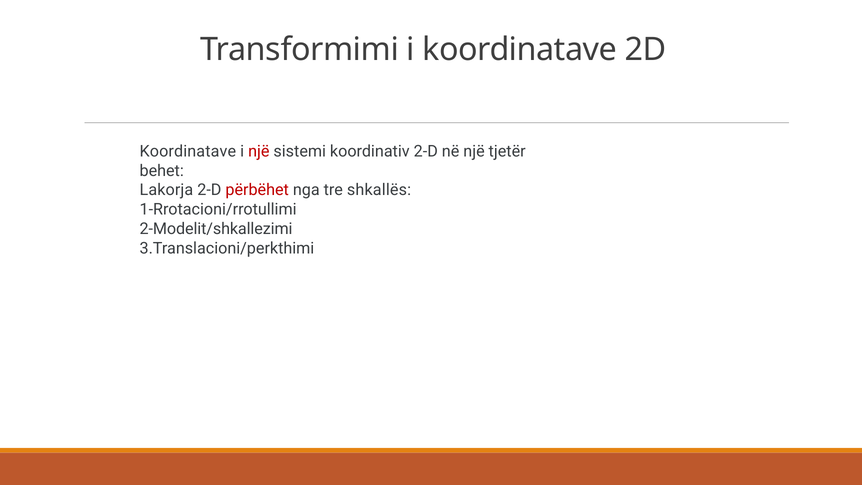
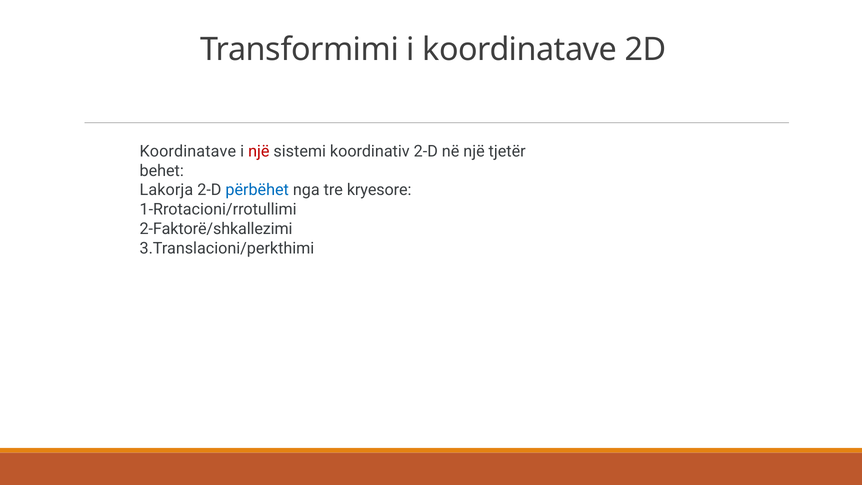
përbëhet colour: red -> blue
shkallës: shkallës -> kryesore
2-Modelit/shkallezimi: 2-Modelit/shkallezimi -> 2-Faktorë/shkallezimi
